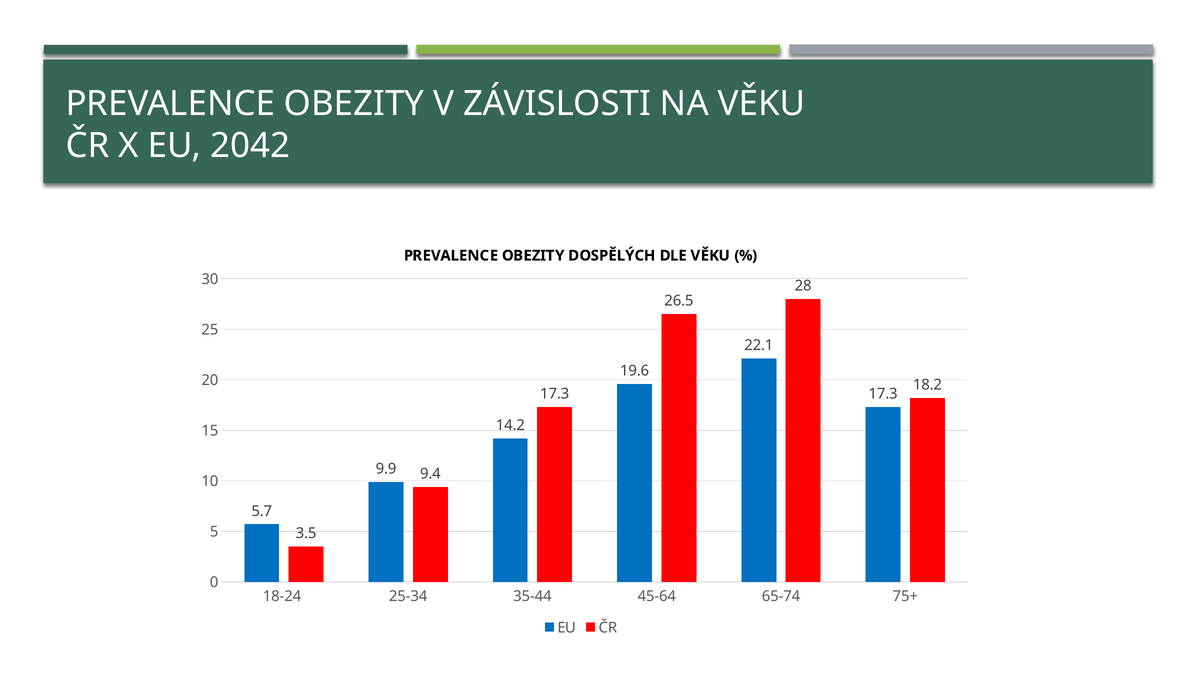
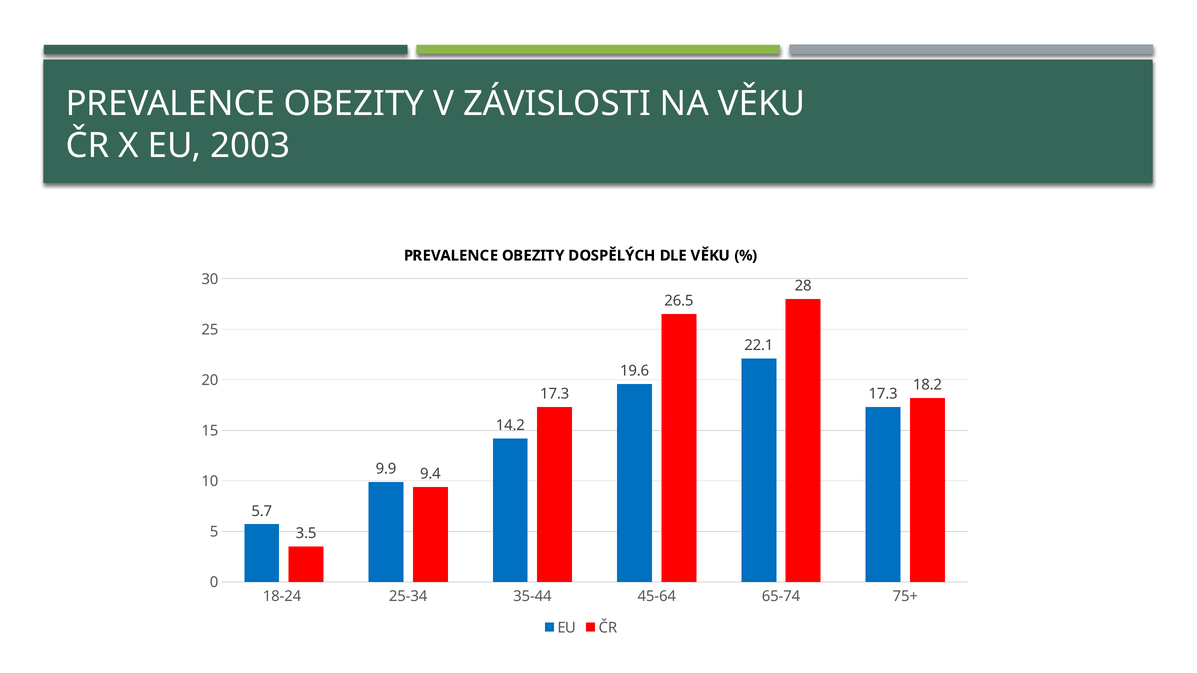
2042: 2042 -> 2003
